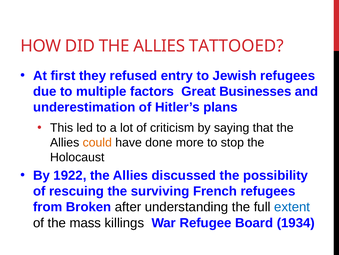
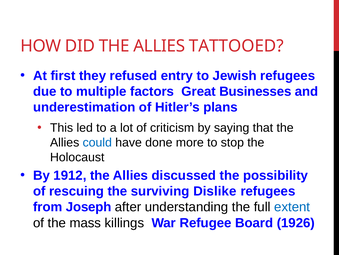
could colour: orange -> blue
1922: 1922 -> 1912
French: French -> Dislike
Broken: Broken -> Joseph
1934: 1934 -> 1926
